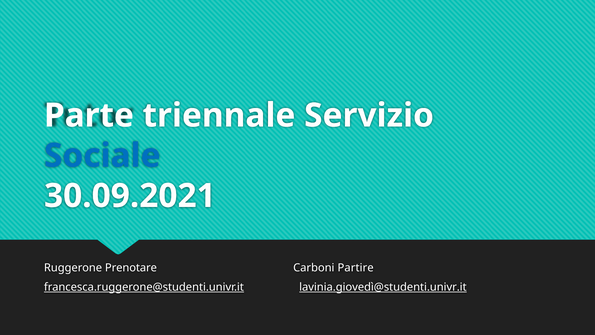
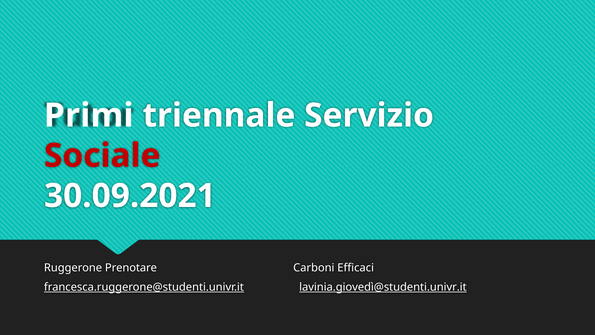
Parte: Parte -> Primi
Sociale colour: blue -> red
Partire: Partire -> Efficaci
